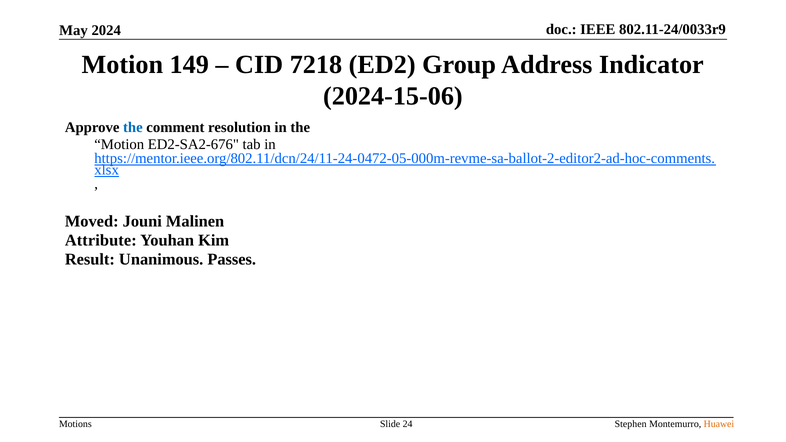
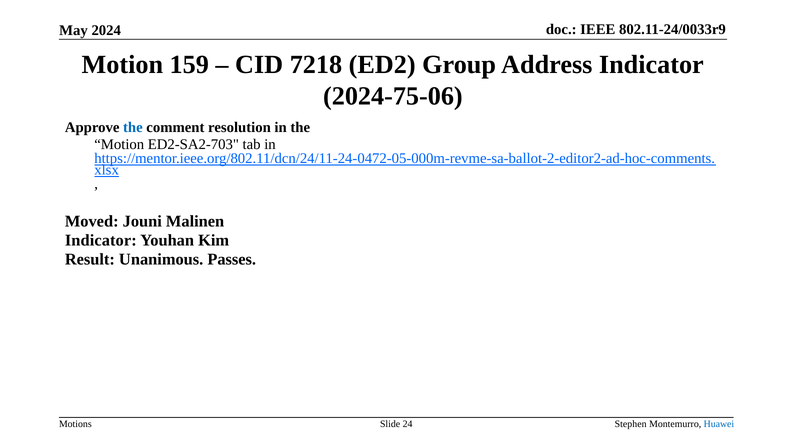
149: 149 -> 159
2024-15-06: 2024-15-06 -> 2024-75-06
ED2-SA2-676: ED2-SA2-676 -> ED2-SA2-703
Attribute at (101, 240): Attribute -> Indicator
Huawei colour: orange -> blue
